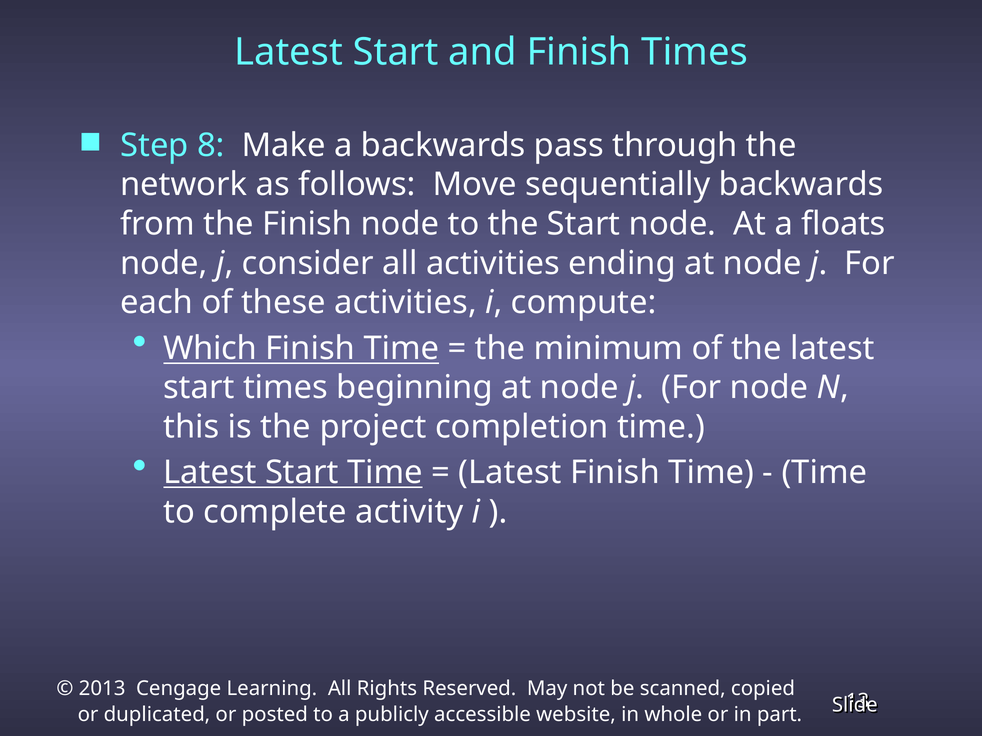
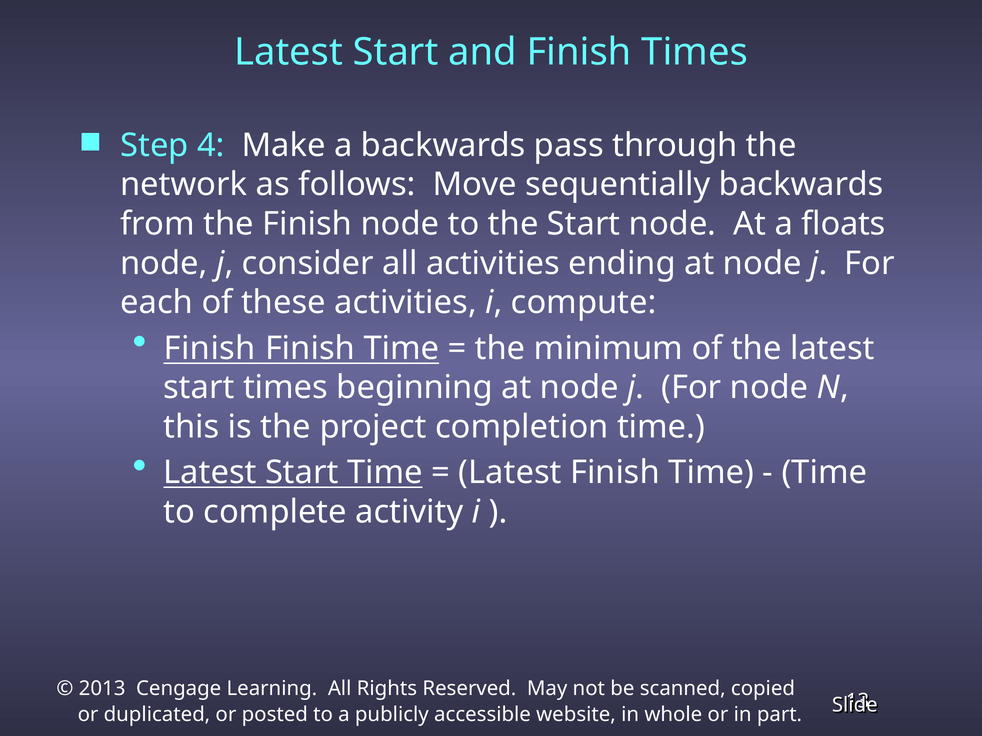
8: 8 -> 4
Which at (210, 348): Which -> Finish
